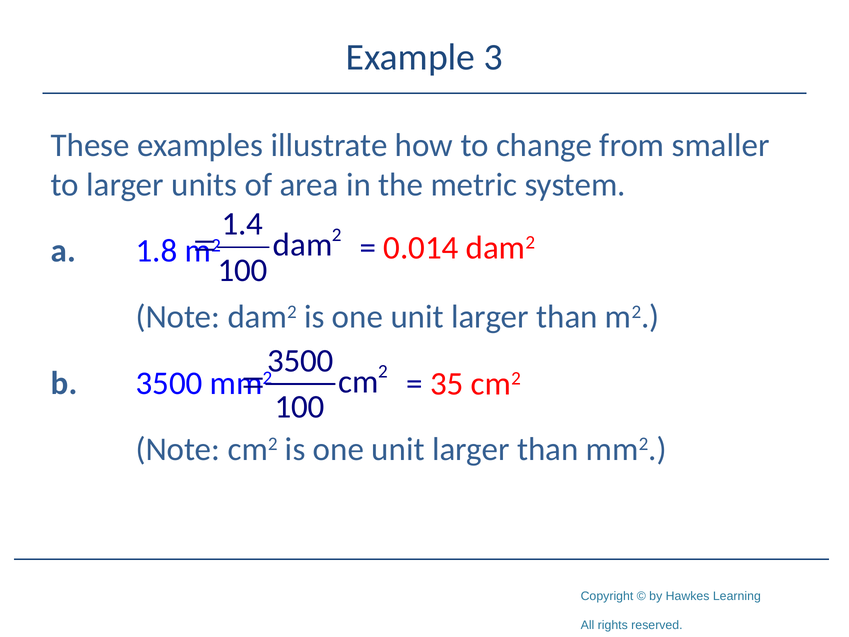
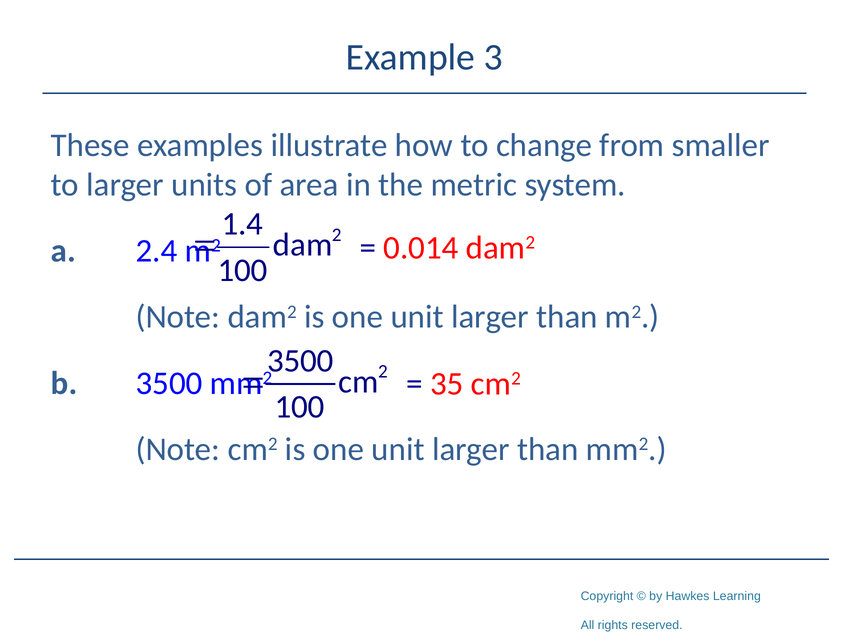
1.8: 1.8 -> 2.4
